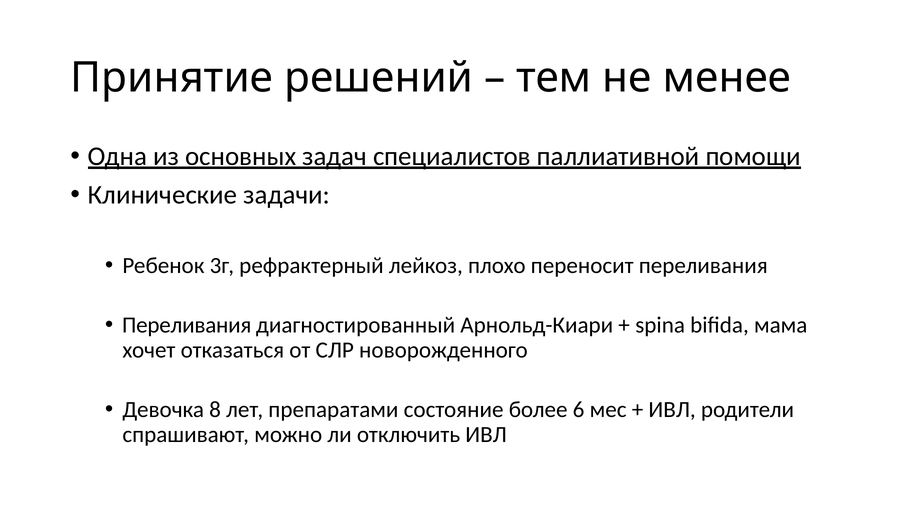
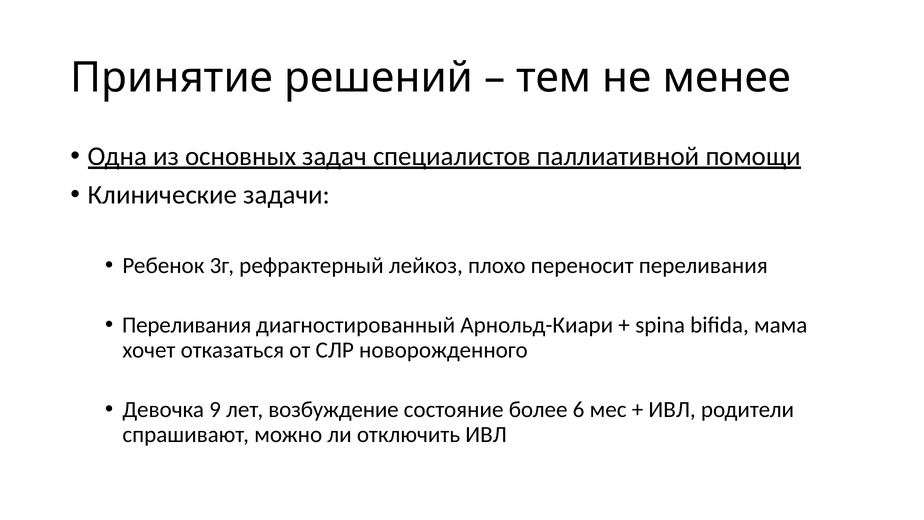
8: 8 -> 9
препаратами: препаратами -> возбуждение
